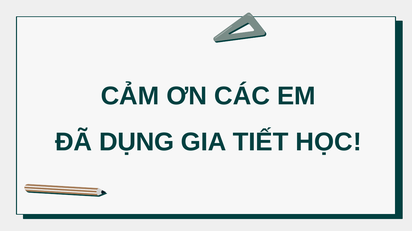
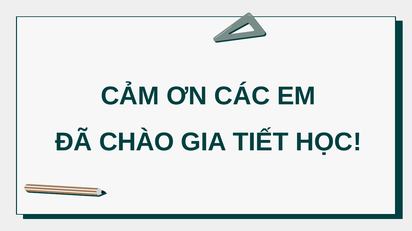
DỤNG: DỤNG -> CHÀO
